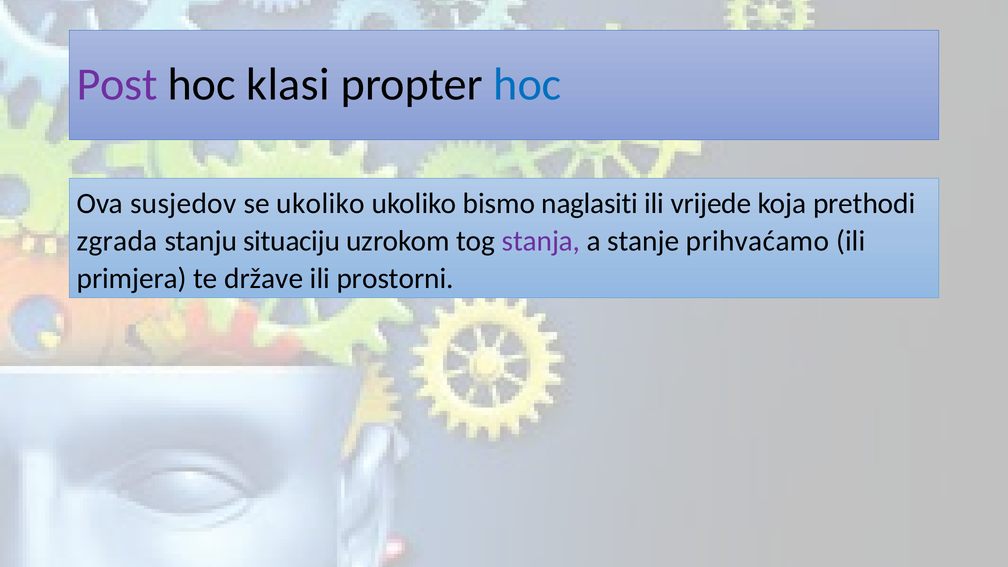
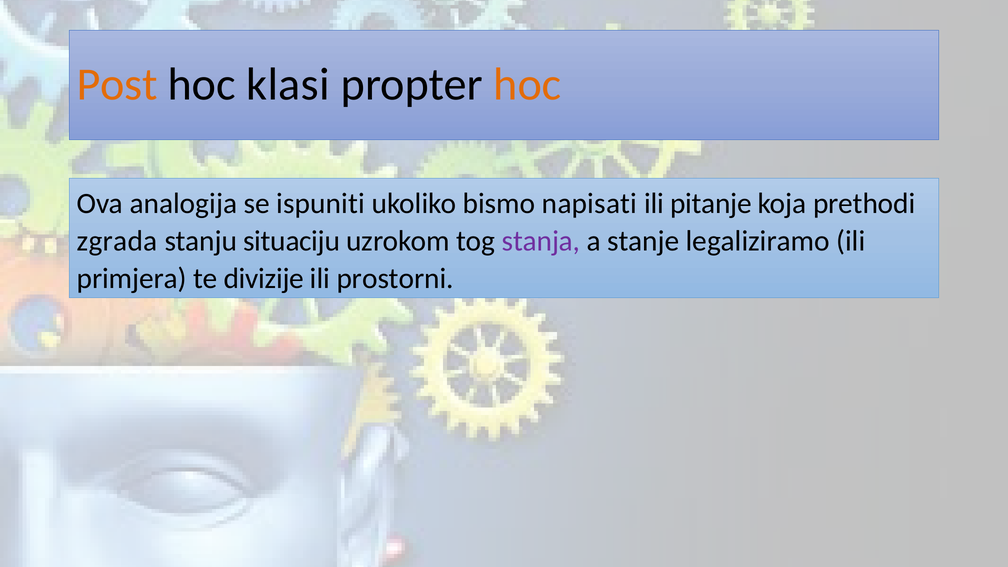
Post colour: purple -> orange
hoc at (527, 85) colour: blue -> orange
susjedov: susjedov -> analogija
se ukoliko: ukoliko -> ispuniti
naglasiti: naglasiti -> napisati
vrijede: vrijede -> pitanje
prihvaćamo: prihvaćamo -> legaliziramo
države: države -> divizije
